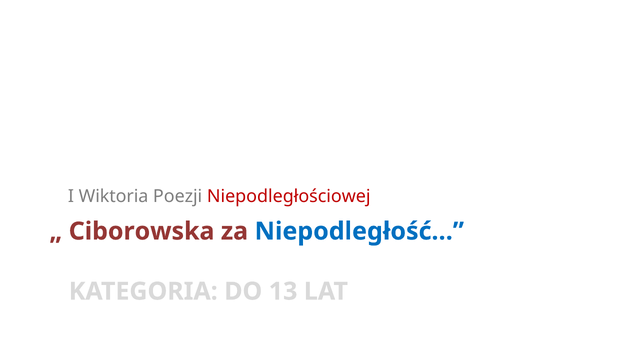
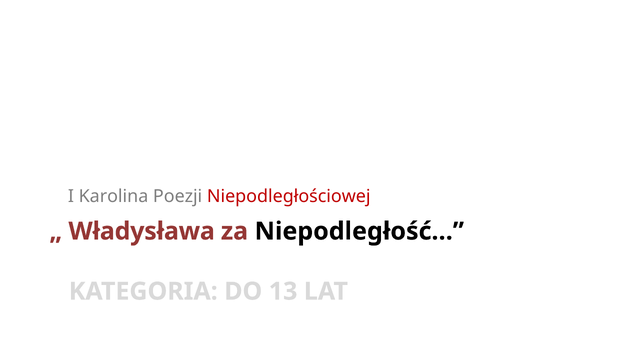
Wiktoria: Wiktoria -> Karolina
Ciborowska: Ciborowska -> Władysława
Niepodległość… colour: blue -> black
